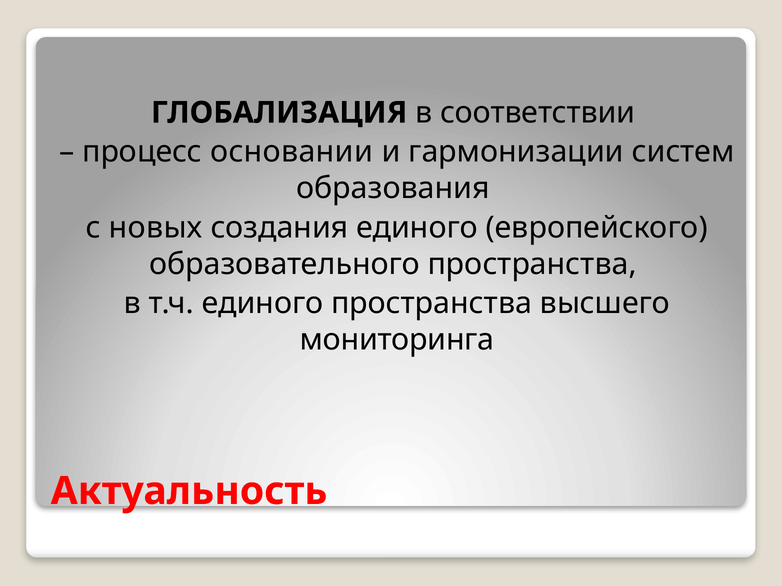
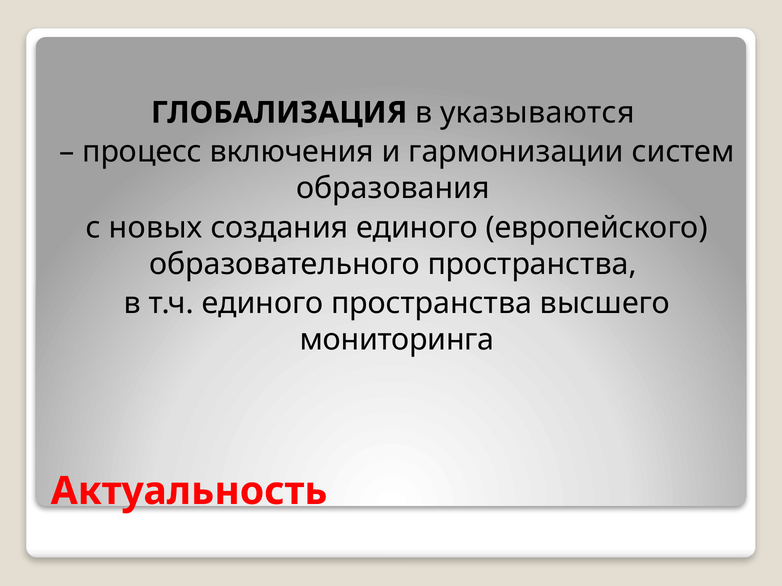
соответствии: соответствии -> указываются
основании: основании -> включения
